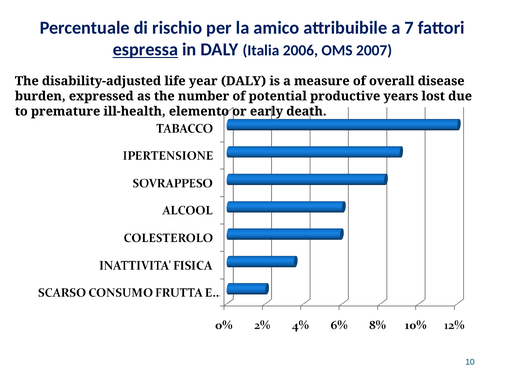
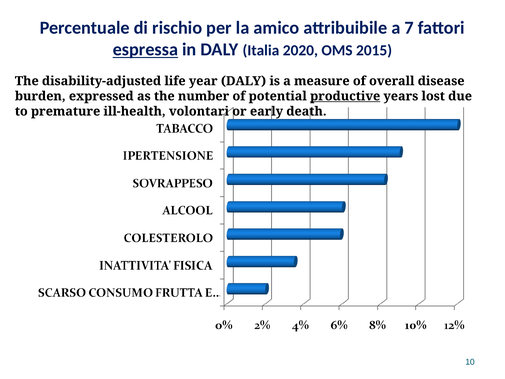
2006: 2006 -> 2020
2007: 2007 -> 2015
productive underline: none -> present
elemento: elemento -> volontari
